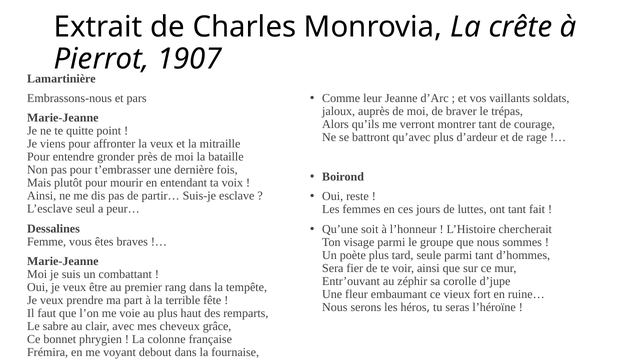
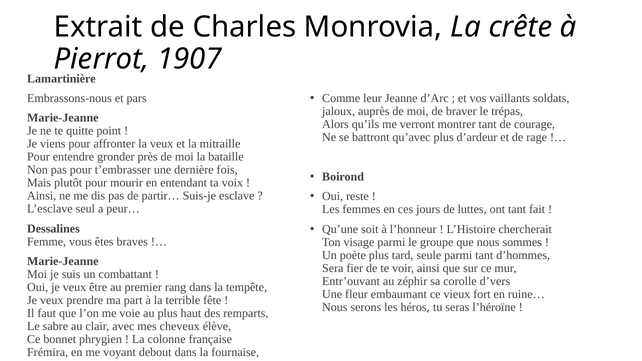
d’jupe: d’jupe -> d’vers
grâce: grâce -> élève
